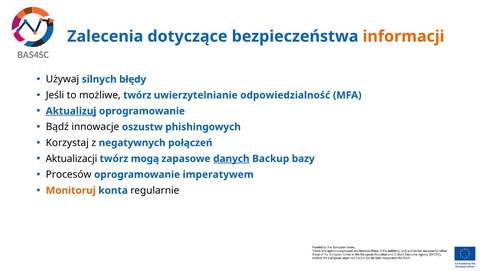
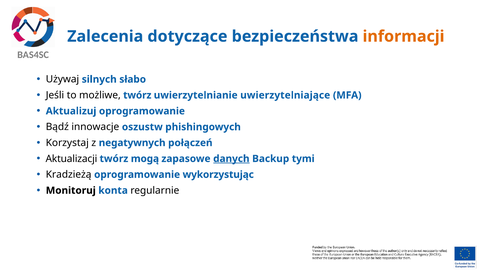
błędy: błędy -> słabo
odpowiedzialność: odpowiedzialność -> uwierzytelniające
Aktualizuj underline: present -> none
bazy: bazy -> tymi
Procesów: Procesów -> Kradzieżą
imperatywem: imperatywem -> wykorzystując
Monitoruj colour: orange -> black
